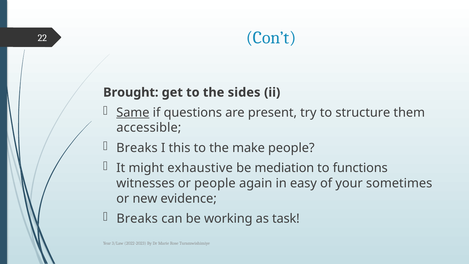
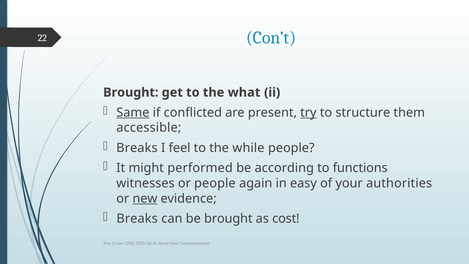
sides: sides -> what
questions: questions -> conflicted
try underline: none -> present
this: this -> feel
make: make -> while
exhaustive: exhaustive -> performed
mediation: mediation -> according
sometimes: sometimes -> authorities
new underline: none -> present
be working: working -> brought
task: task -> cost
